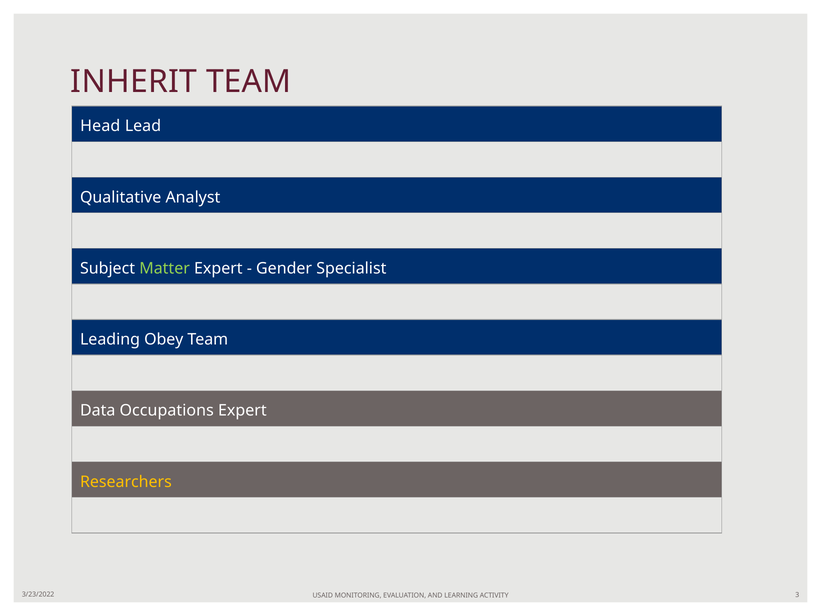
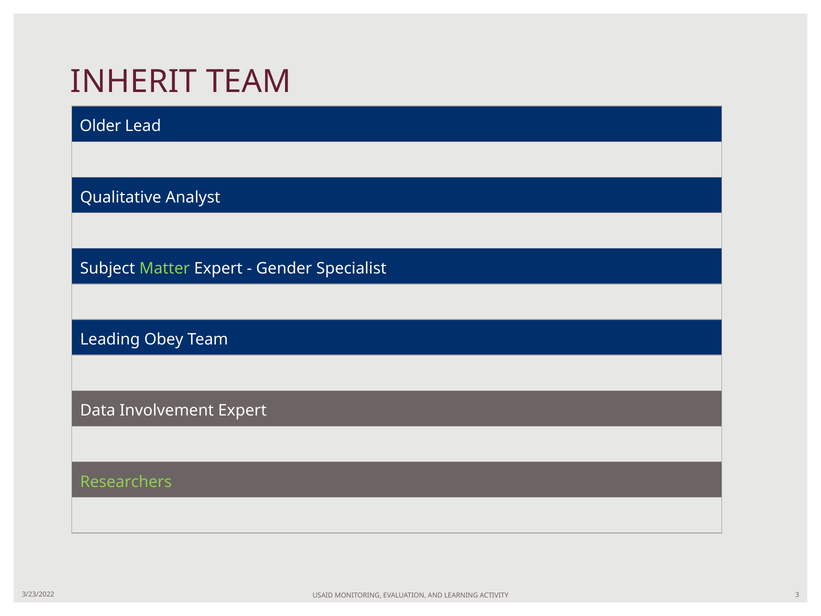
Head: Head -> Older
Occupations: Occupations -> Involvement
Researchers colour: yellow -> light green
